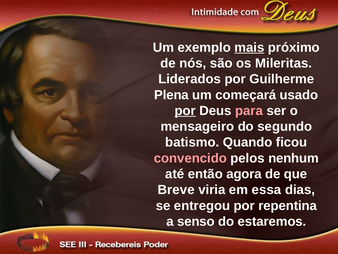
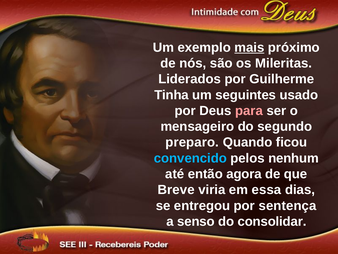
Plena: Plena -> Tinha
começará: começará -> seguintes
por at (185, 111) underline: present -> none
batismo: batismo -> preparo
convencido colour: pink -> light blue
repentina: repentina -> sentença
estaremos: estaremos -> consolidar
